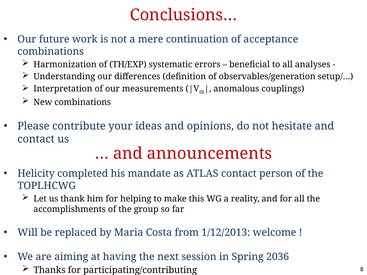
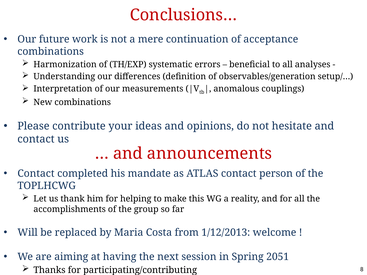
Helicity at (36, 174): Helicity -> Contact
2036: 2036 -> 2051
